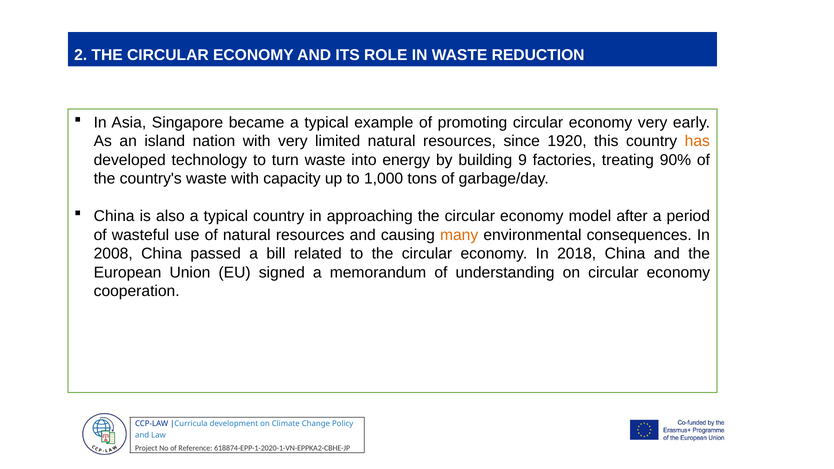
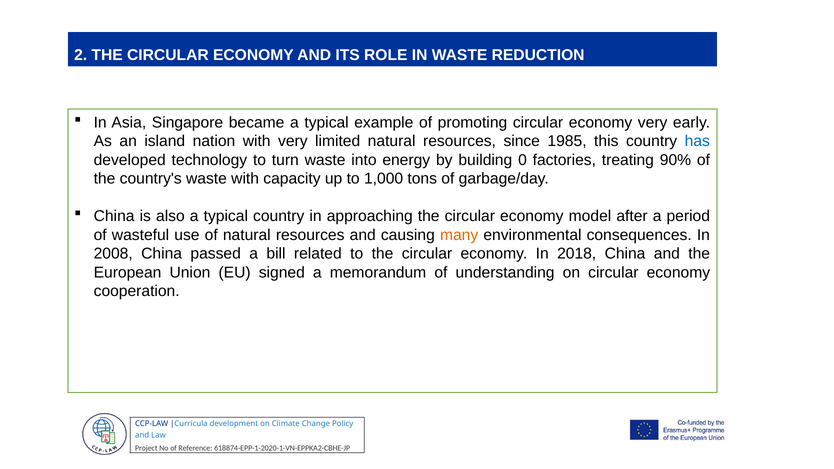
1920: 1920 -> 1985
has colour: orange -> blue
9: 9 -> 0
